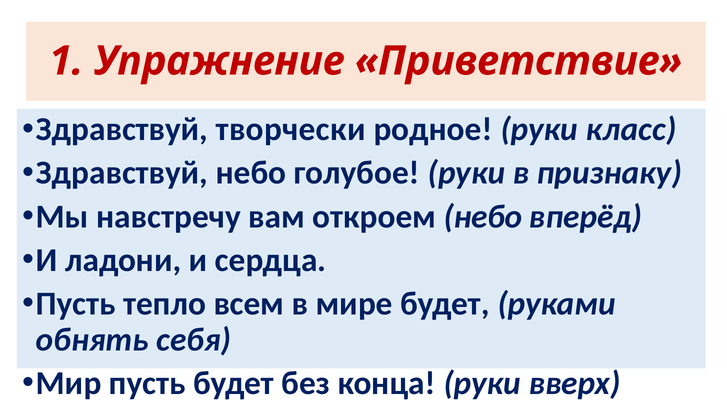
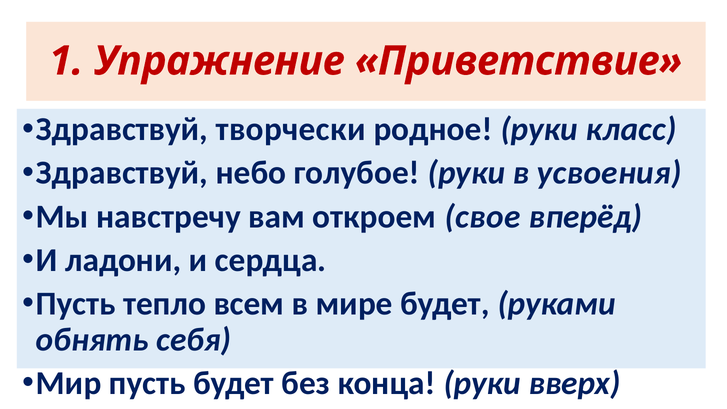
признаку: признаку -> усвоения
откроем небо: небо -> свое
